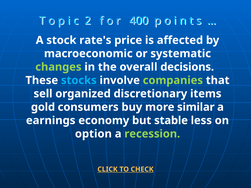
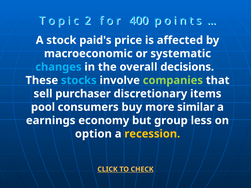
rate's: rate's -> paid's
changes colour: light green -> light blue
organized: organized -> purchaser
gold: gold -> pool
stable: stable -> group
recession colour: light green -> yellow
